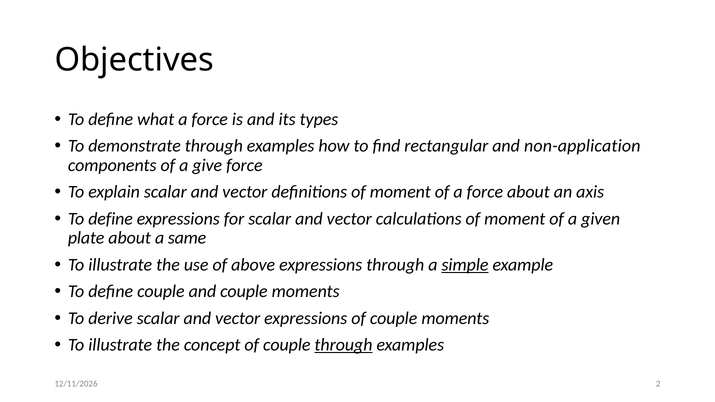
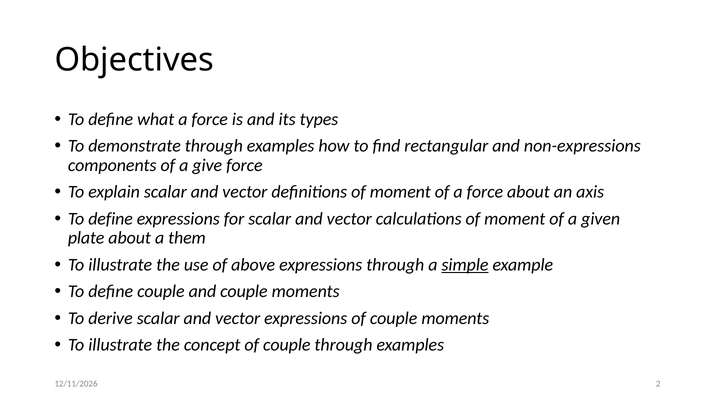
non-application: non-application -> non-expressions
same: same -> them
through at (343, 345) underline: present -> none
